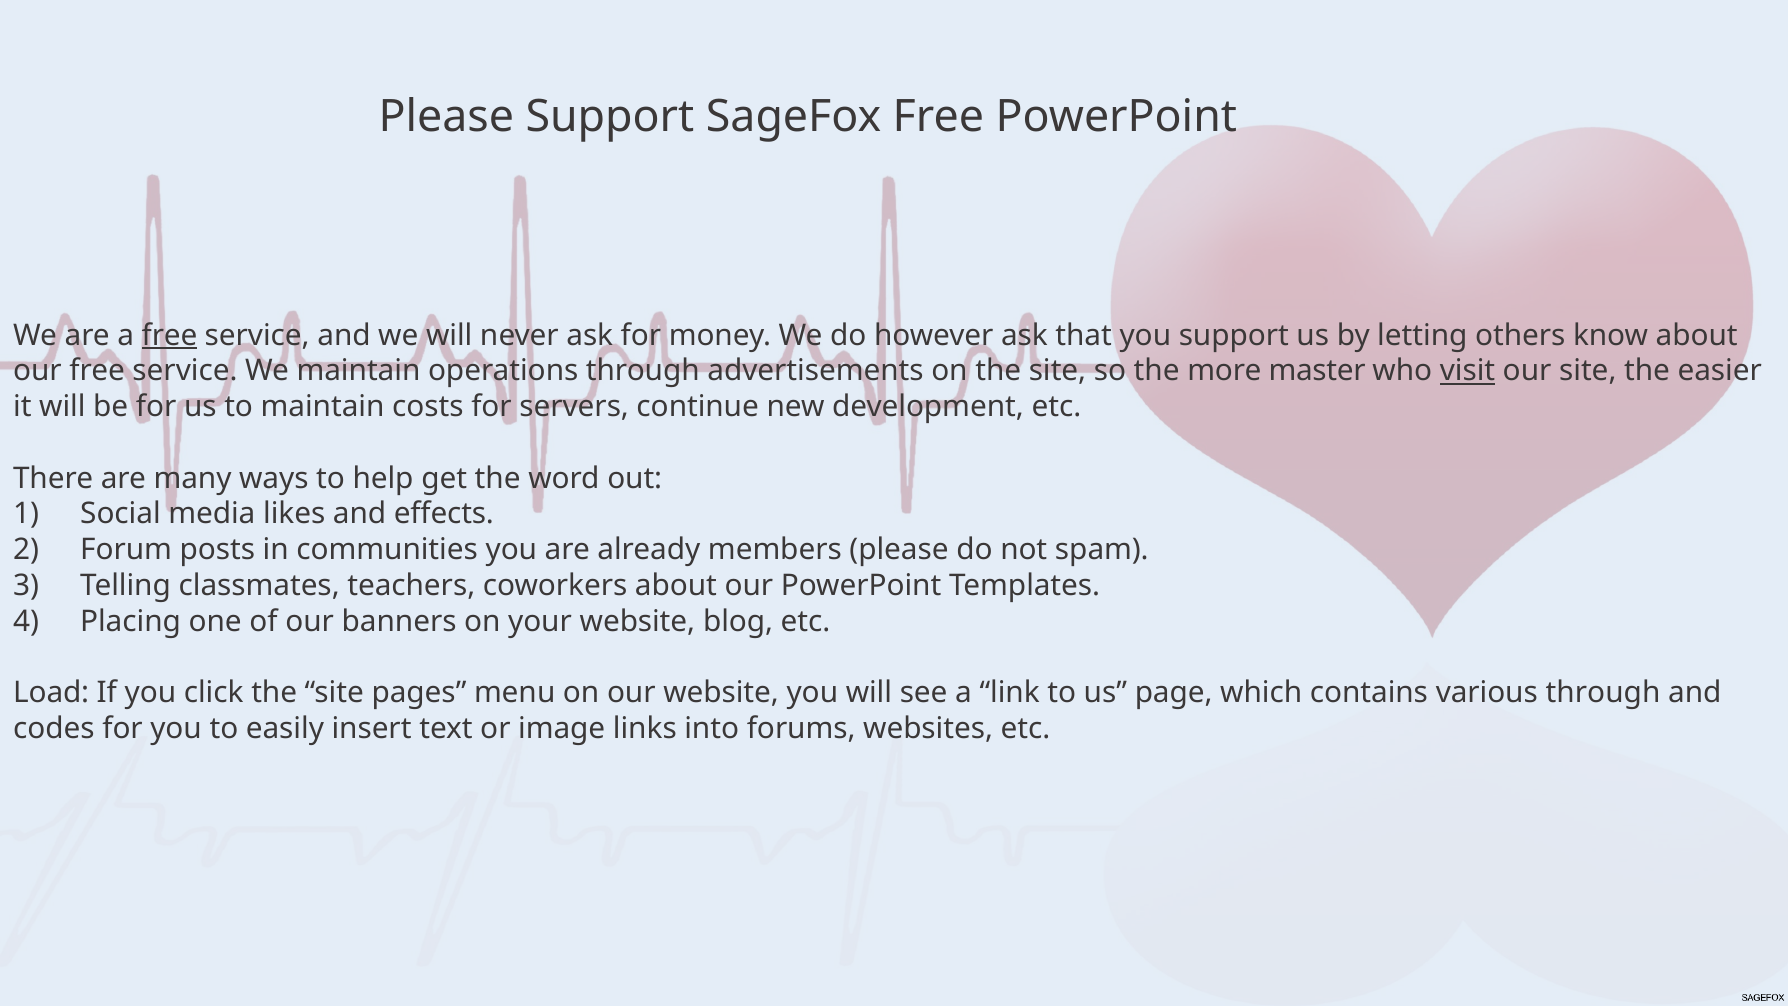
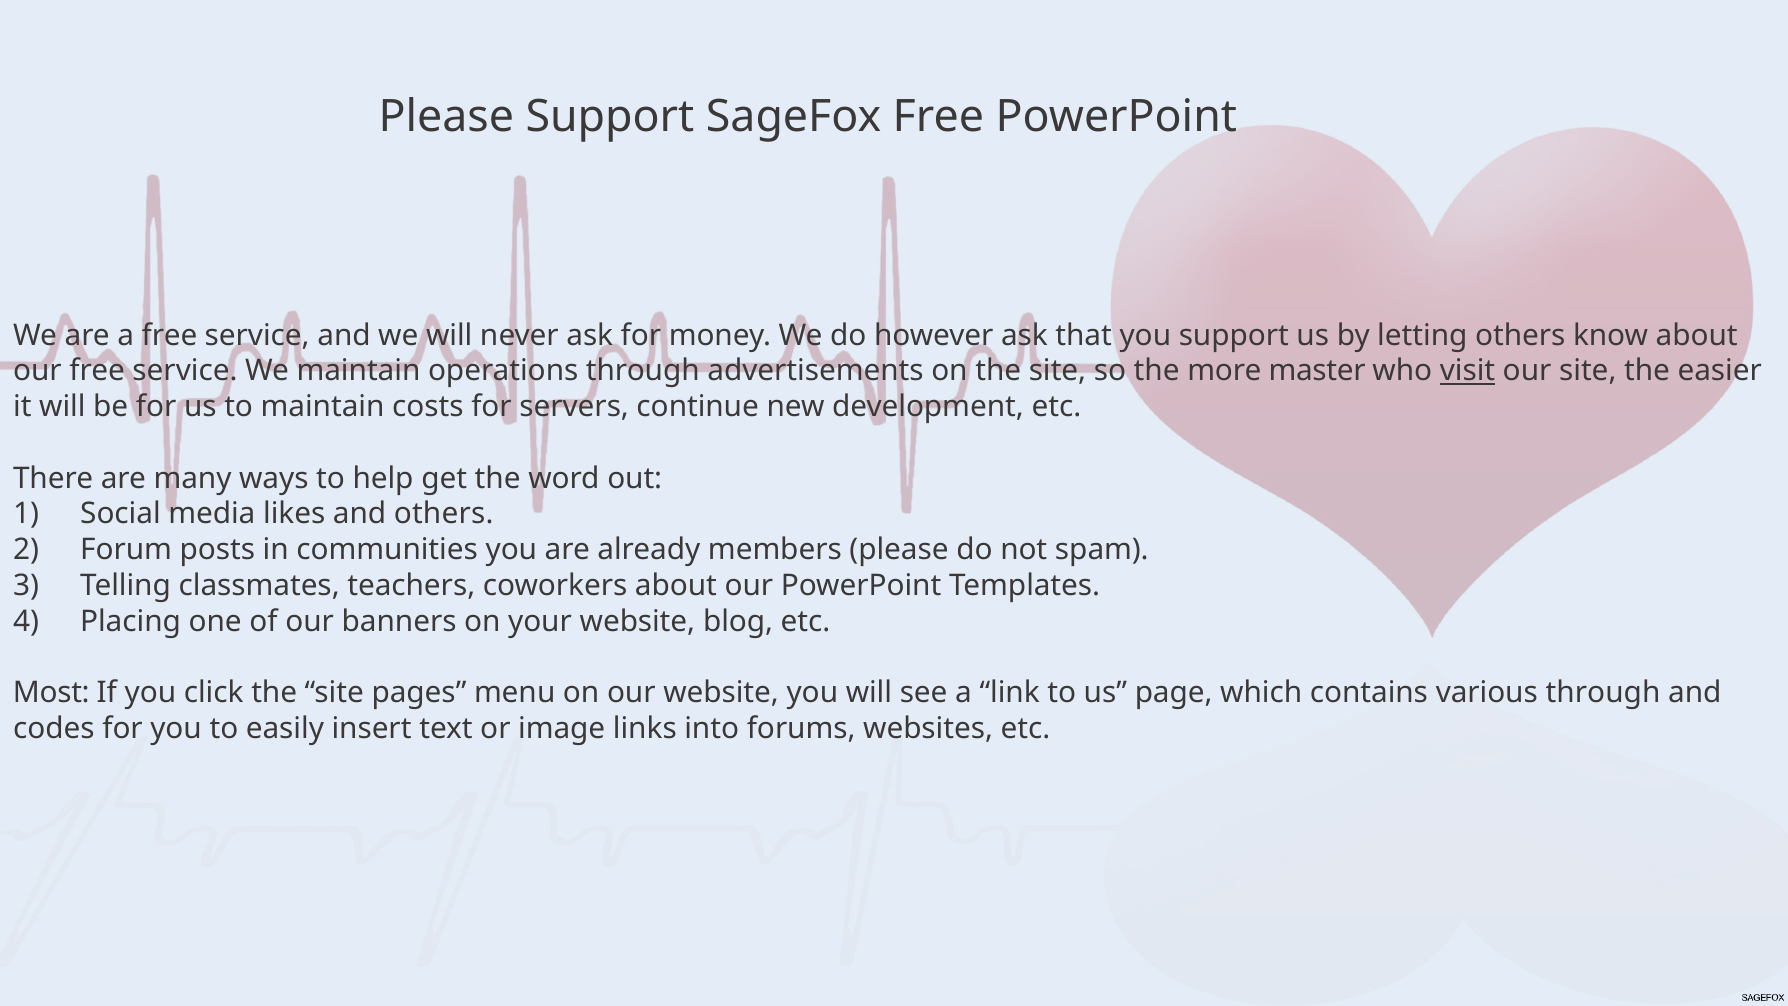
free at (170, 335) underline: present -> none
and effects: effects -> others
Load: Load -> Most
